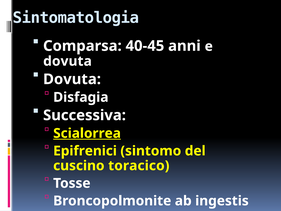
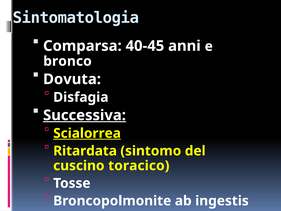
dovuta at (67, 61): dovuta -> bronco
Successiva underline: none -> present
Epifrenici: Epifrenici -> Ritardata
